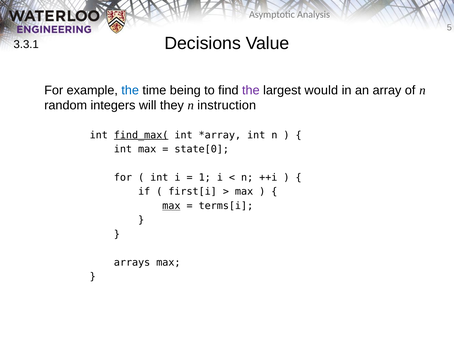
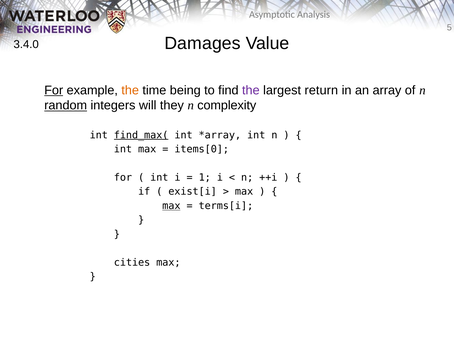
Decisions: Decisions -> Damages
3.3.1: 3.3.1 -> 3.4.0
For at (54, 90) underline: none -> present
the at (130, 90) colour: blue -> orange
would: would -> return
random underline: none -> present
instruction: instruction -> complexity
state[0: state[0 -> items[0
first[i: first[i -> exist[i
arrays: arrays -> cities
